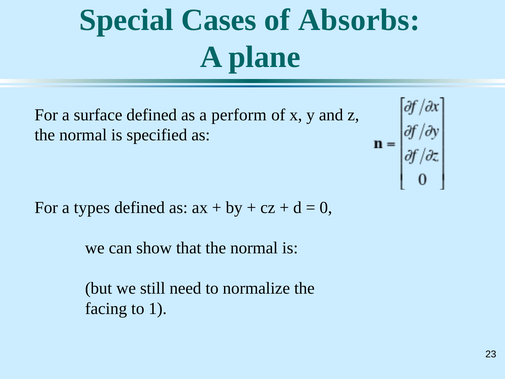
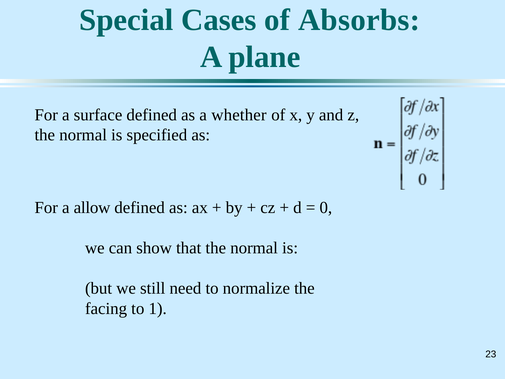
perform: perform -> whether
types: types -> allow
